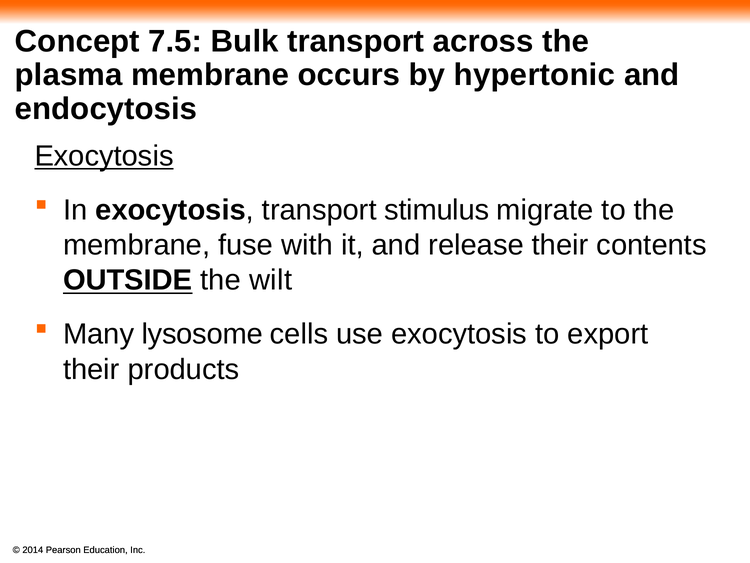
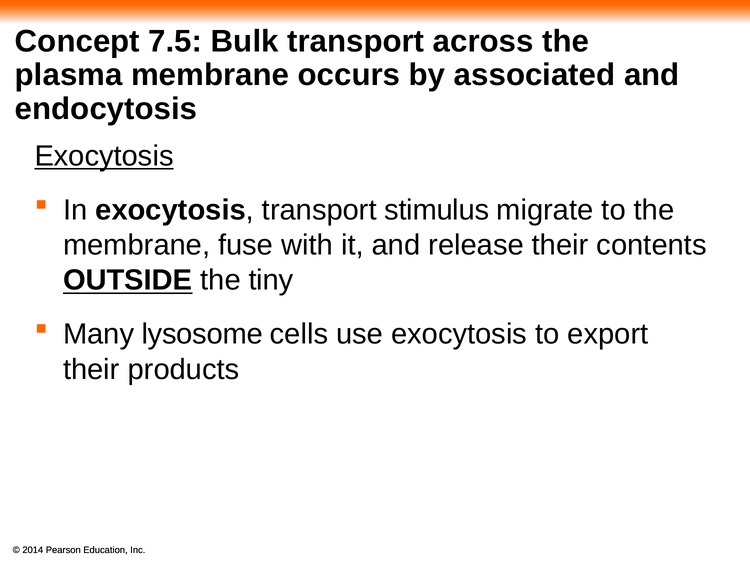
hypertonic: hypertonic -> associated
wilt: wilt -> tiny
